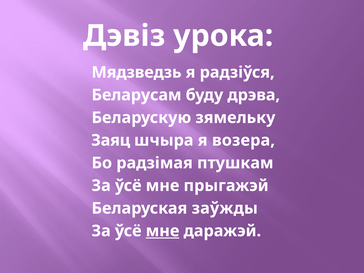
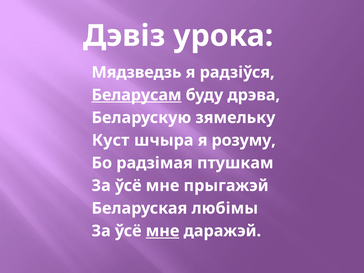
Беларусам underline: none -> present
Заяц: Заяц -> Куст
возера: возера -> розуму
заўжды: заўжды -> любімы
